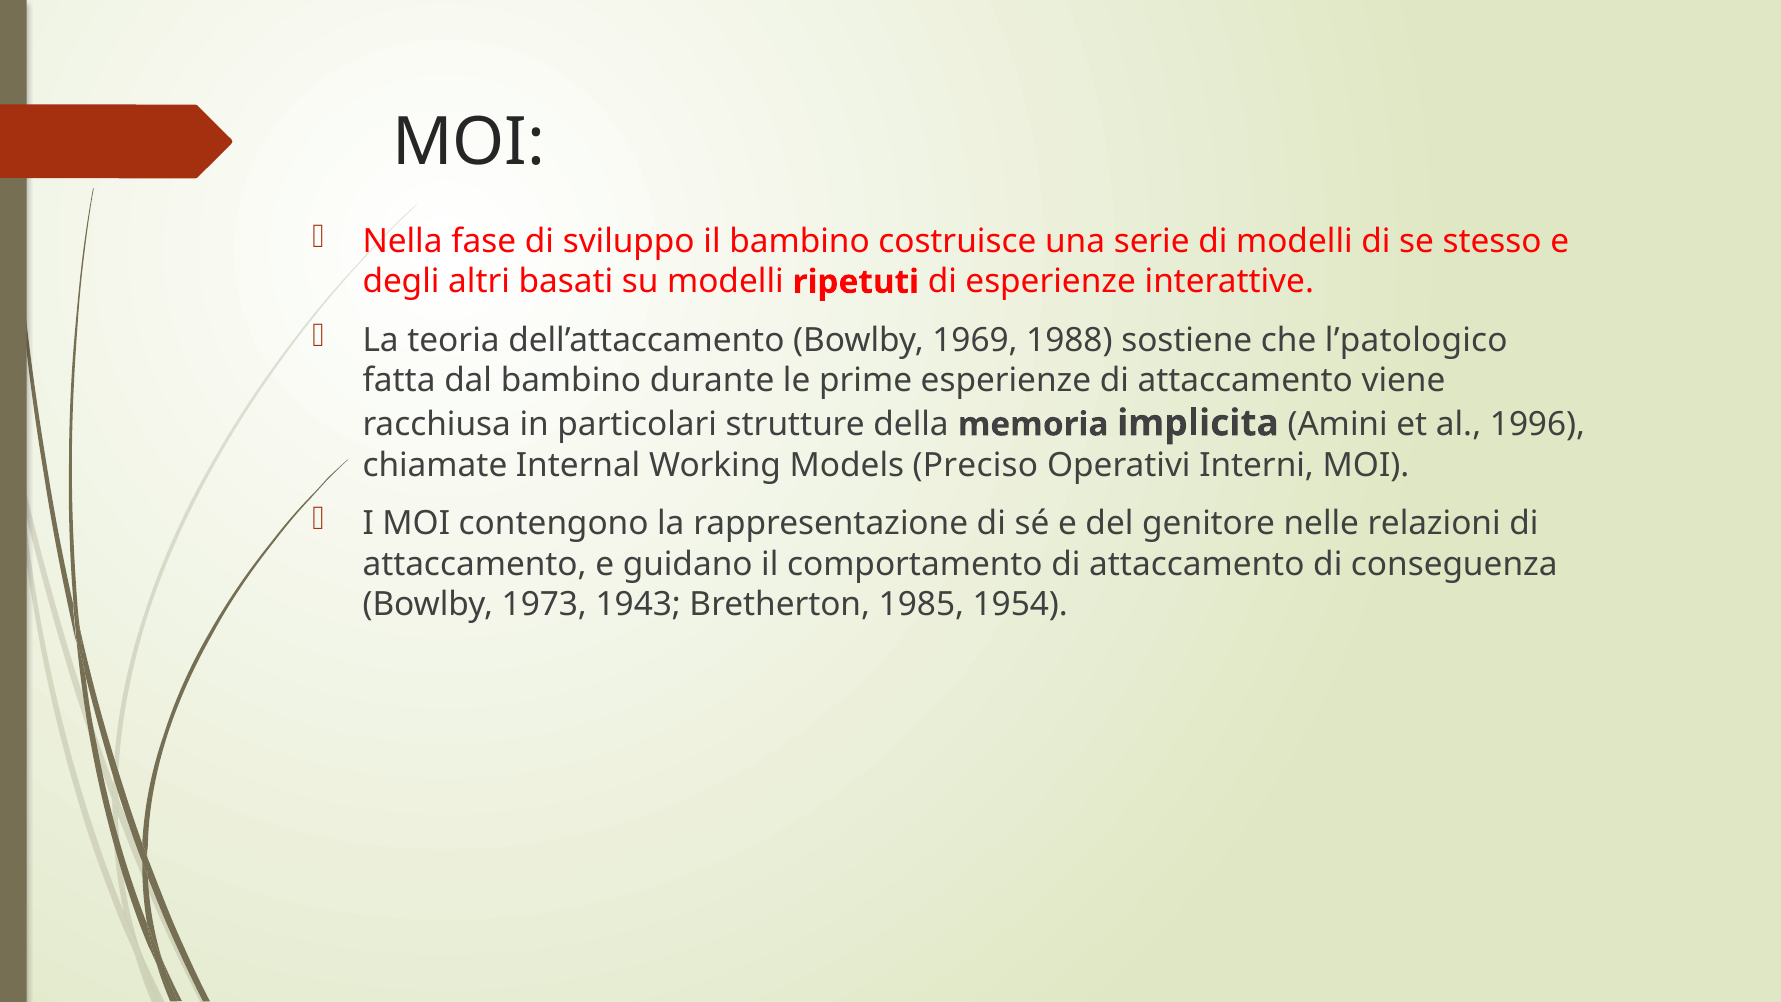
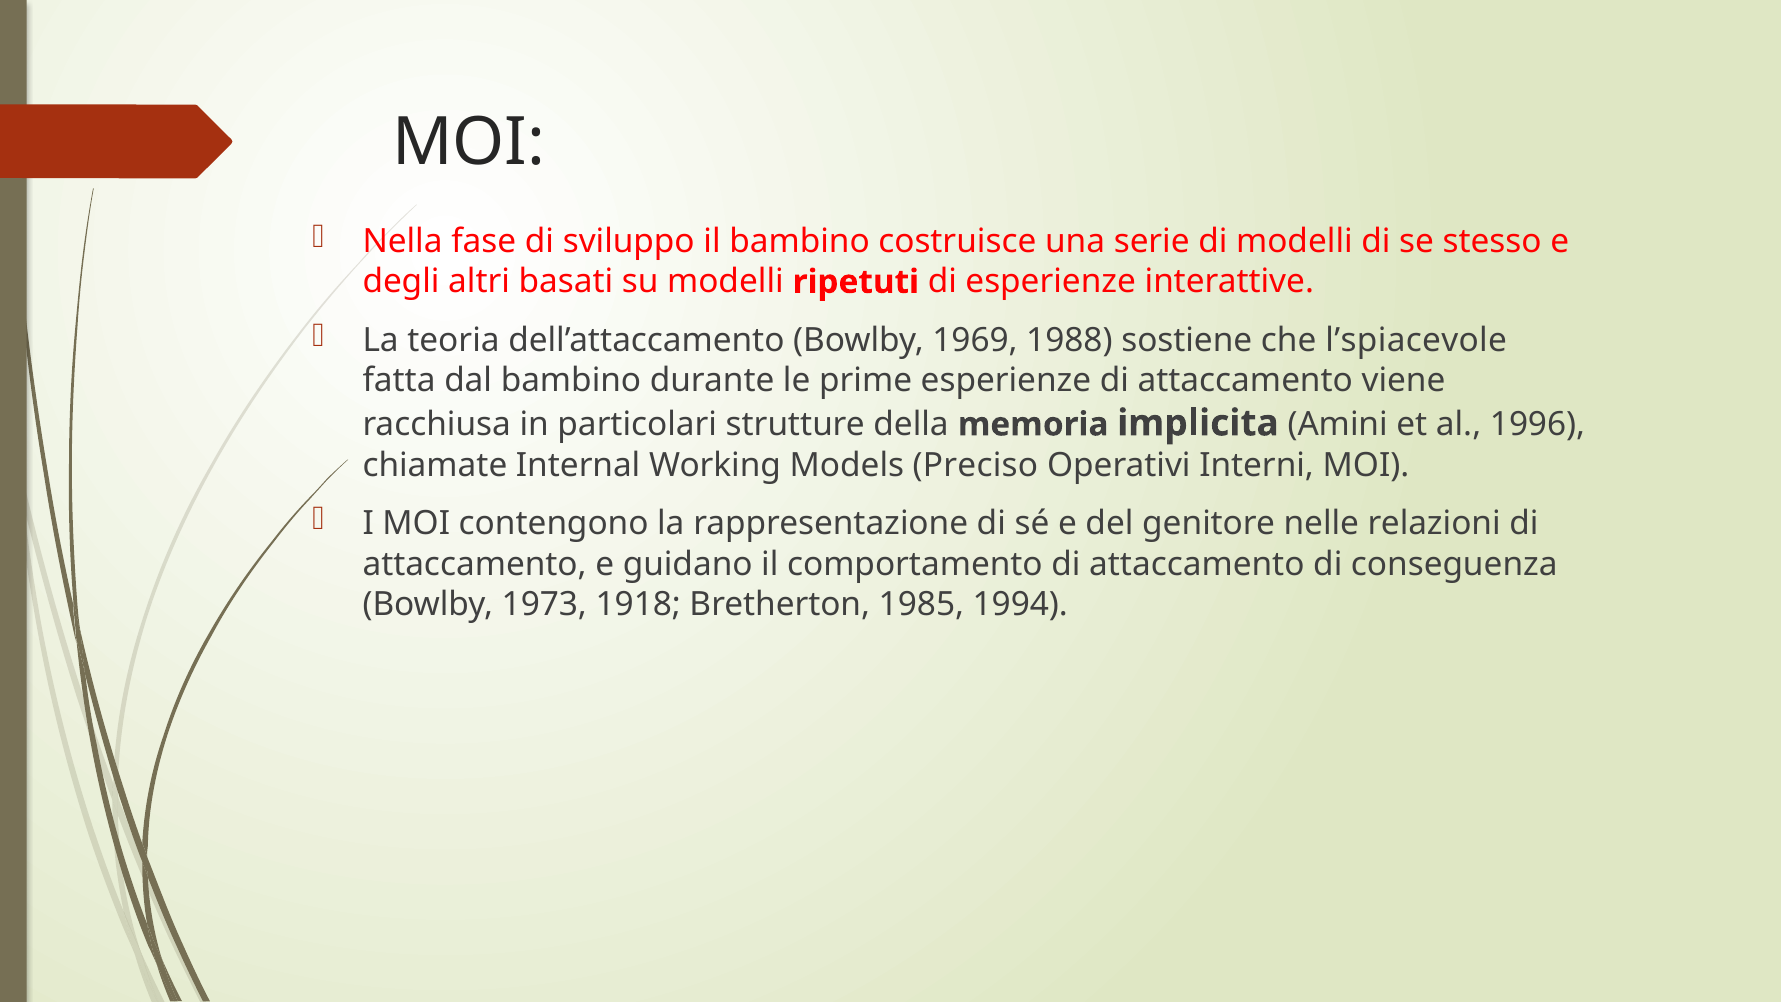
l’patologico: l’patologico -> l’spiacevole
1943: 1943 -> 1918
1954: 1954 -> 1994
